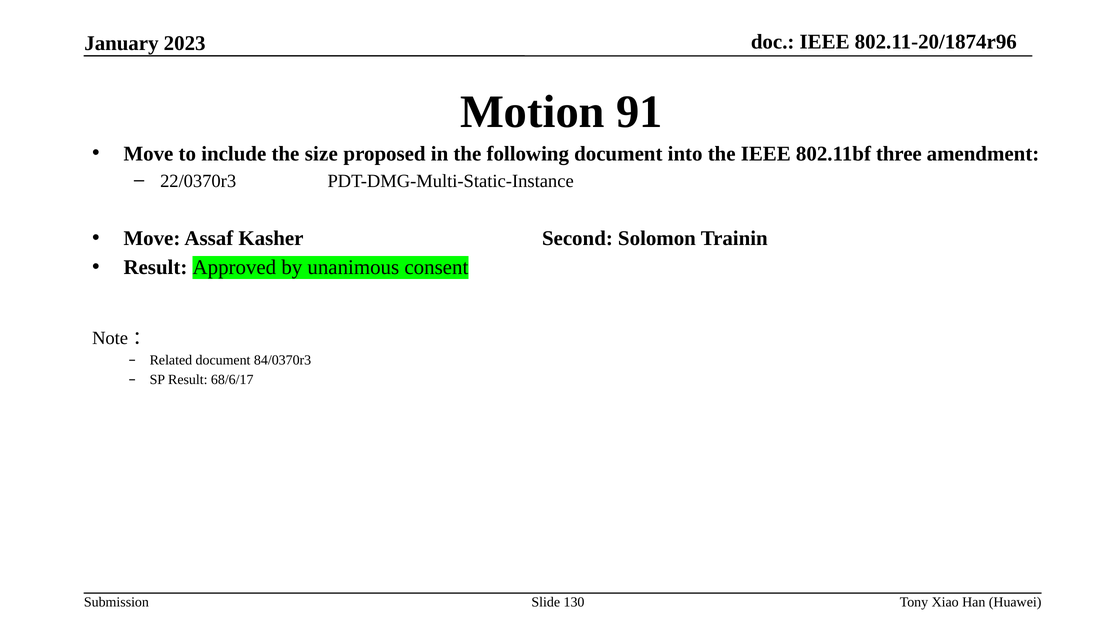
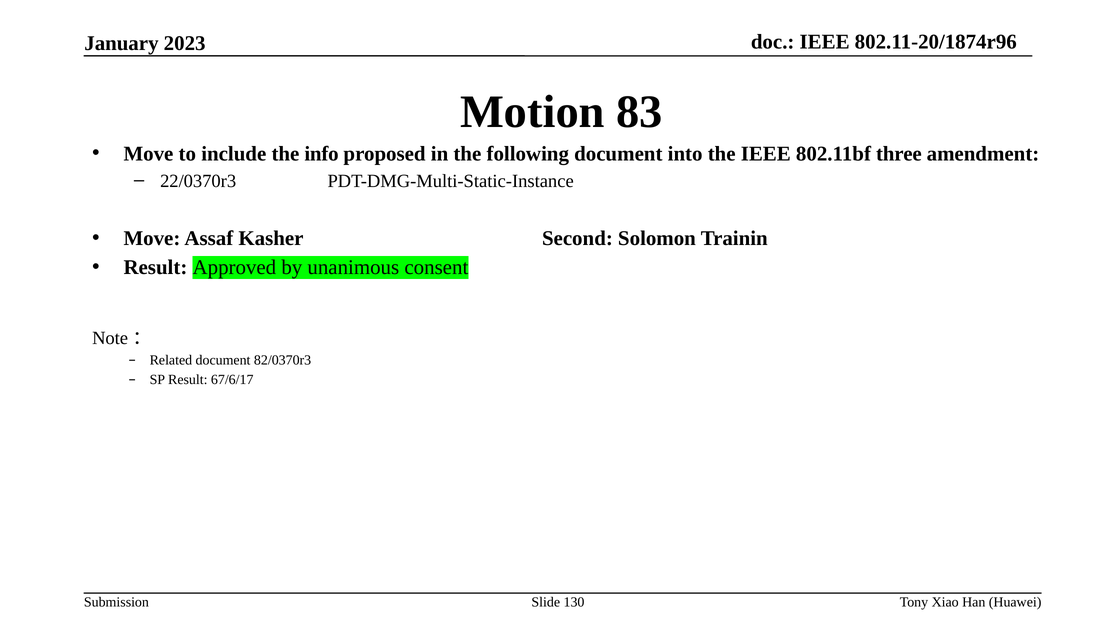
91: 91 -> 83
size: size -> info
84/0370r3: 84/0370r3 -> 82/0370r3
68/6/17: 68/6/17 -> 67/6/17
